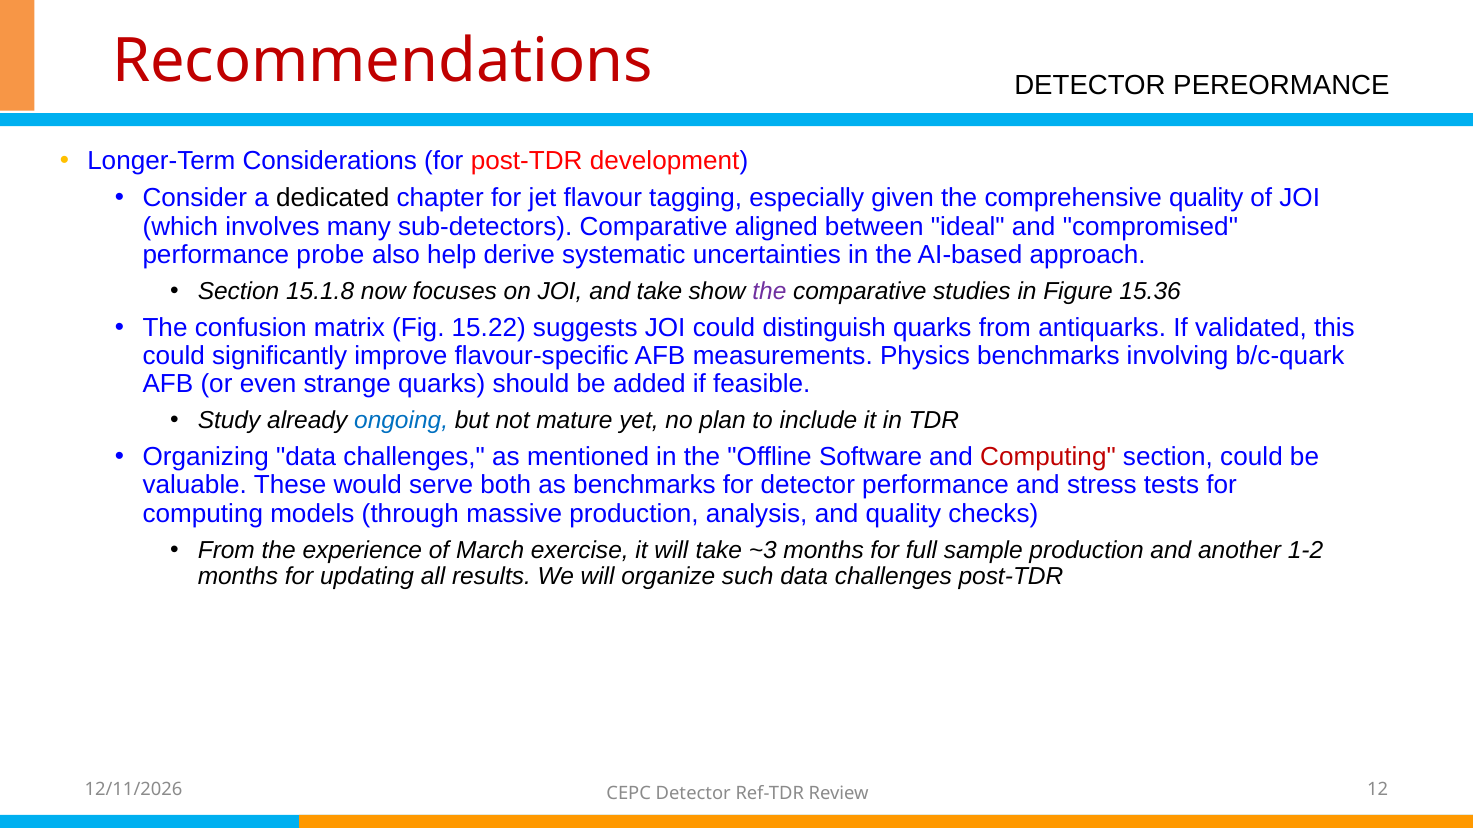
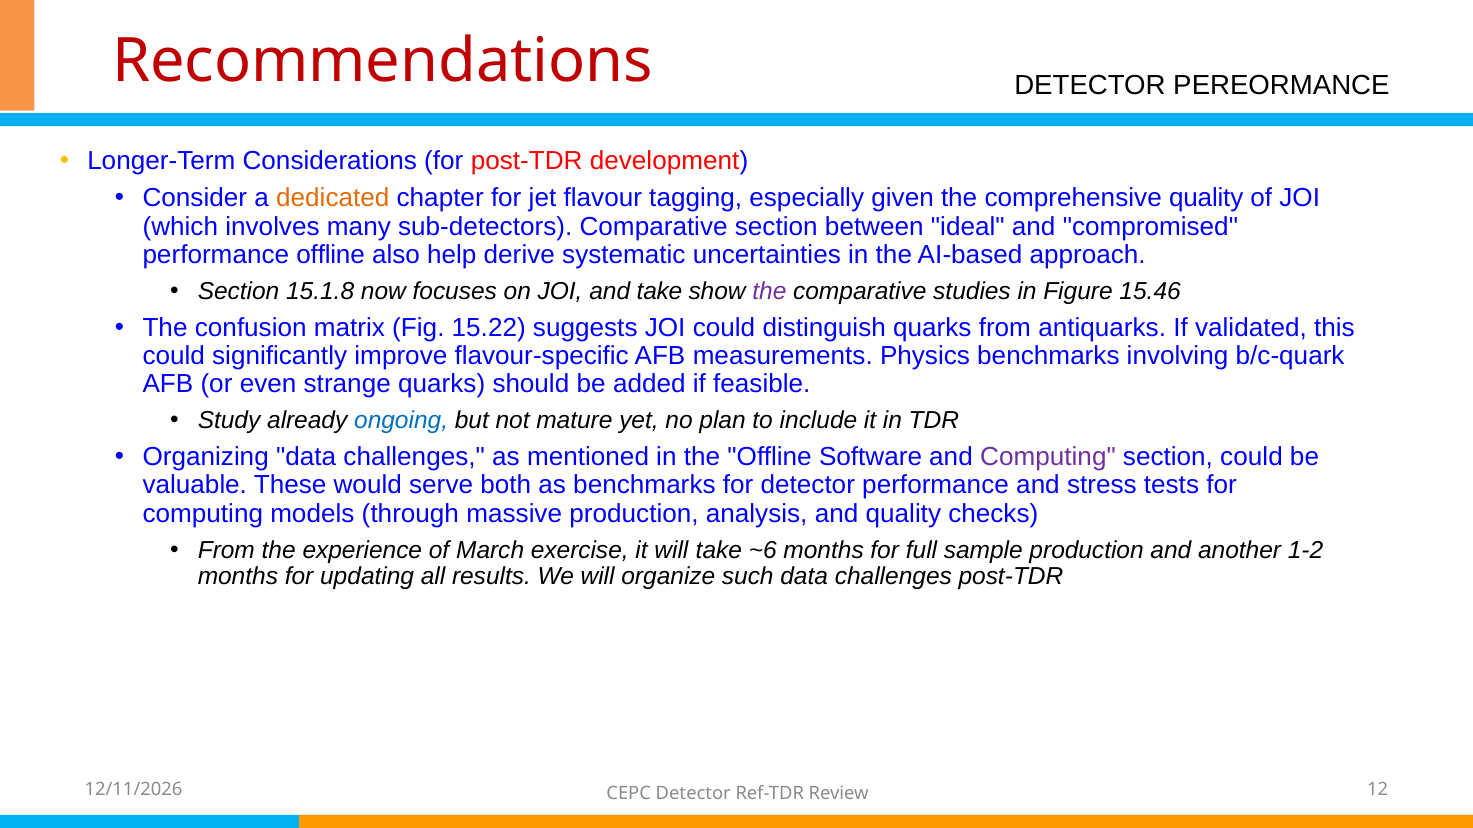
dedicated colour: black -> orange
Comparative aligned: aligned -> section
performance probe: probe -> offline
15.36: 15.36 -> 15.46
Computing at (1048, 457) colour: red -> purple
~3: ~3 -> ~6
